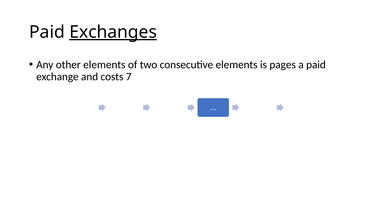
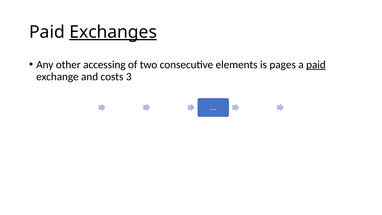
other elements: elements -> accessing
paid at (316, 65) underline: none -> present
7: 7 -> 3
